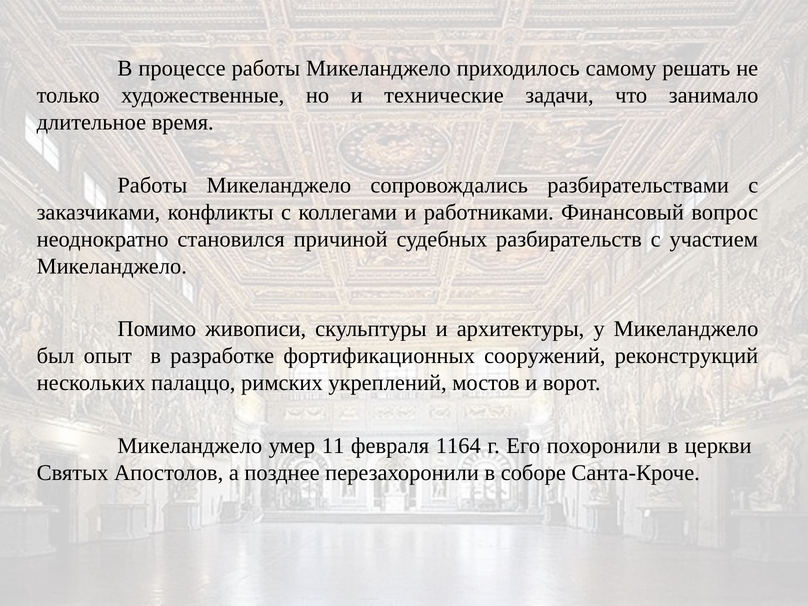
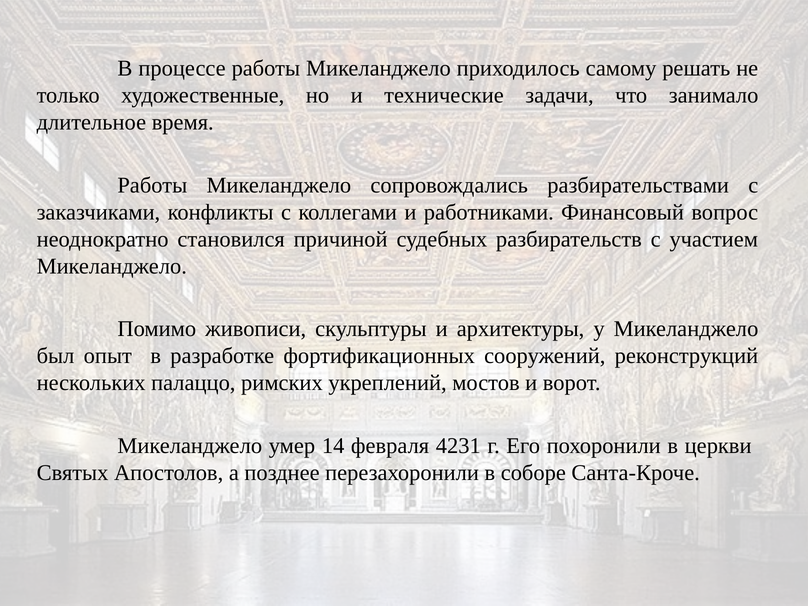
11: 11 -> 14
1164: 1164 -> 4231
